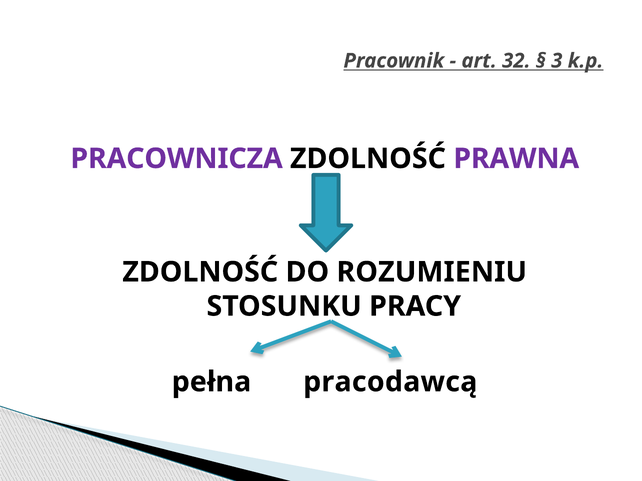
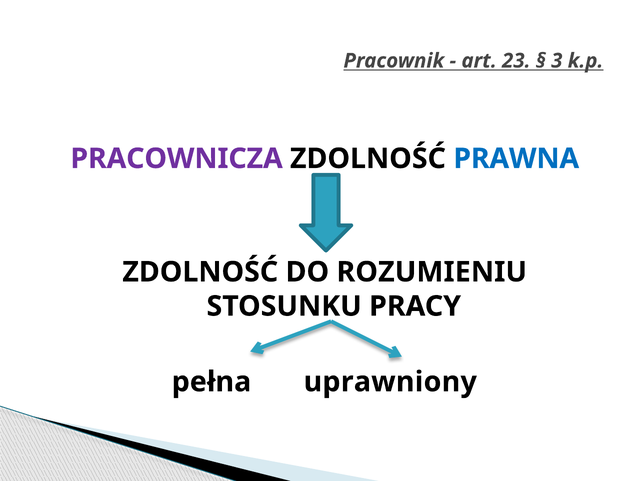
32: 32 -> 23
PRAWNA colour: purple -> blue
pracodawcą: pracodawcą -> uprawniony
